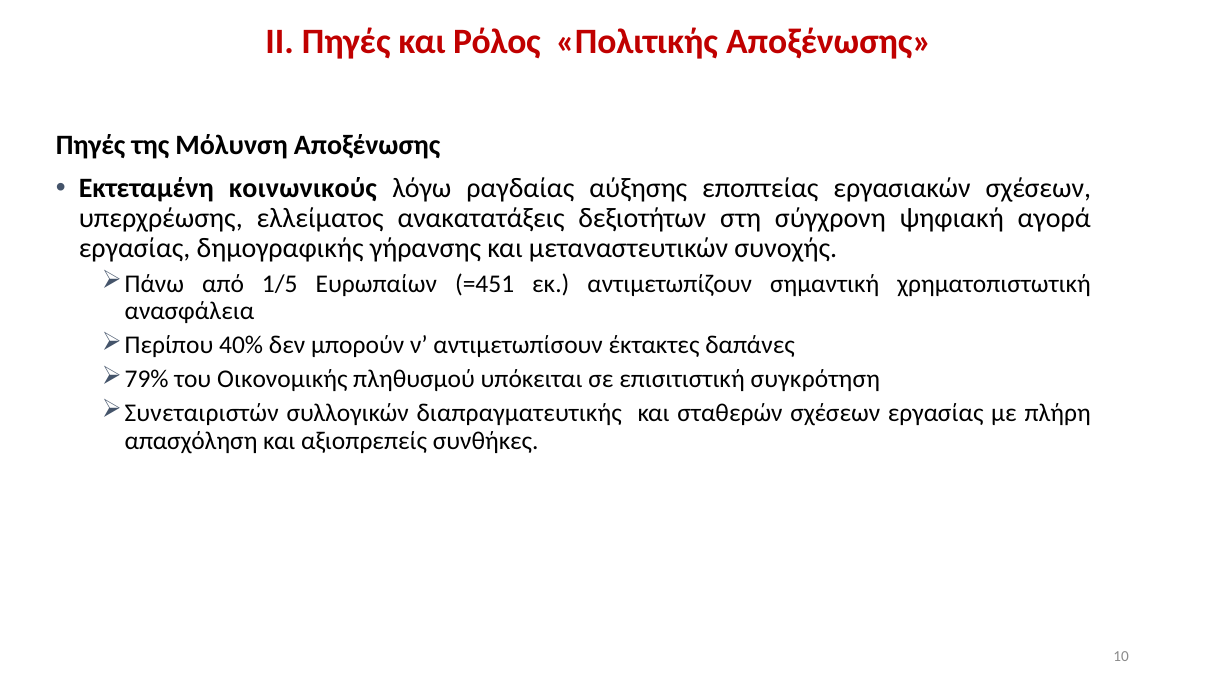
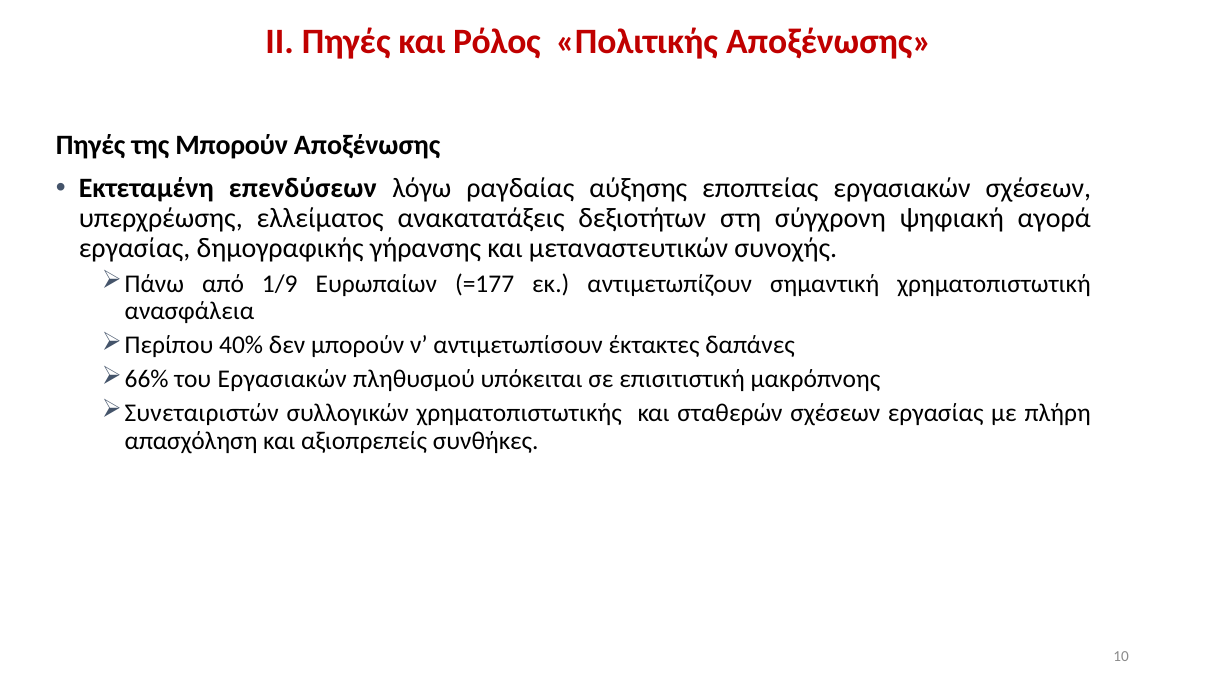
της Μόλυνση: Μόλυνση -> Μπορούν
κοινωνικούς: κοινωνικούς -> επενδύσεων
1/5: 1/5 -> 1/9
=451: =451 -> =177
79%: 79% -> 66%
του Οικονομικής: Οικονομικής -> Εργασιακών
συγκρότηση: συγκρότηση -> μακρόπνοης
διαπραγματευτικής: διαπραγματευτικής -> χρηματοπιστωτικής
